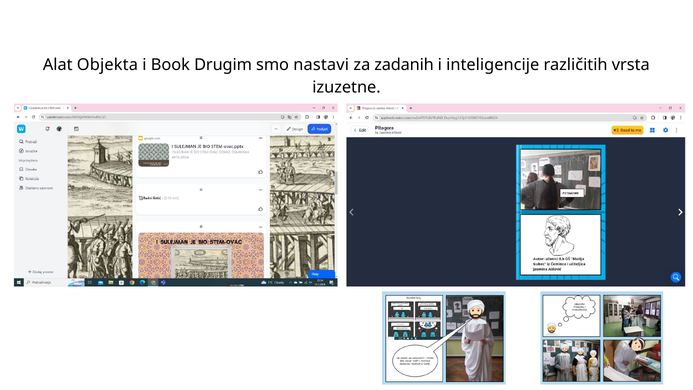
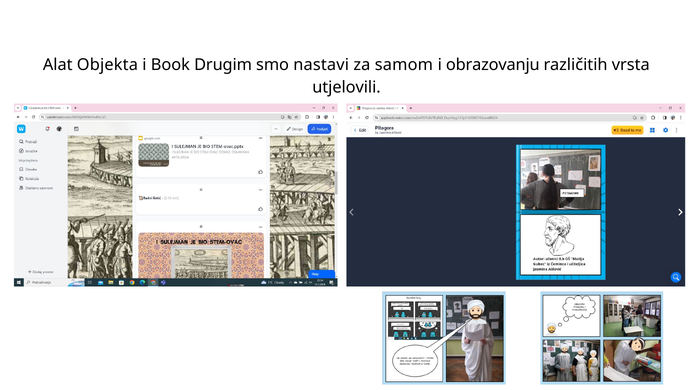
zadanih: zadanih -> samom
inteligencije: inteligencije -> obrazovanju
izuzetne: izuzetne -> utjelovili
